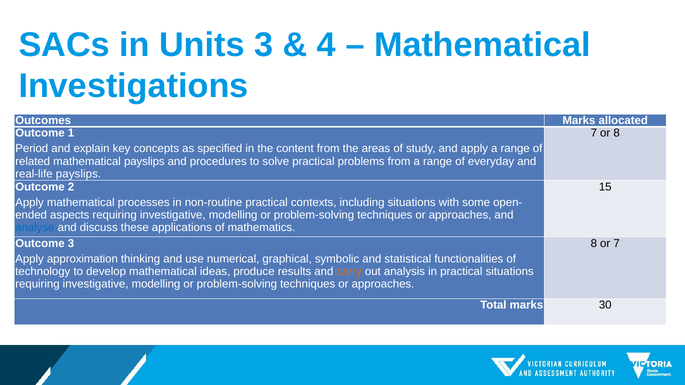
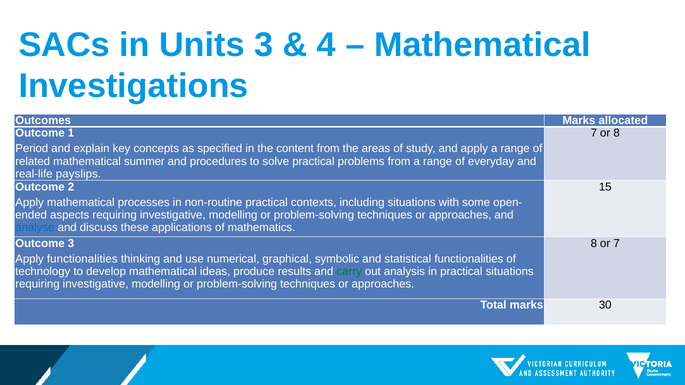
mathematical payslips: payslips -> summer
Apply approximation: approximation -> functionalities
carry colour: orange -> green
